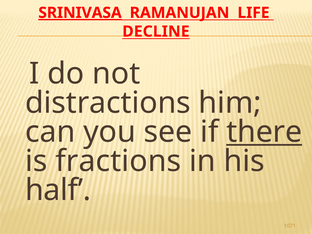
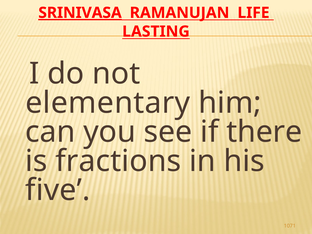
DECLINE: DECLINE -> LASTING
distractions: distractions -> elementary
there underline: present -> none
half: half -> five
